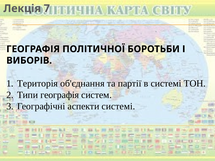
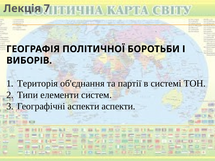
Типи географія: географія -> елементи
аспекти системі: системі -> аспекти
